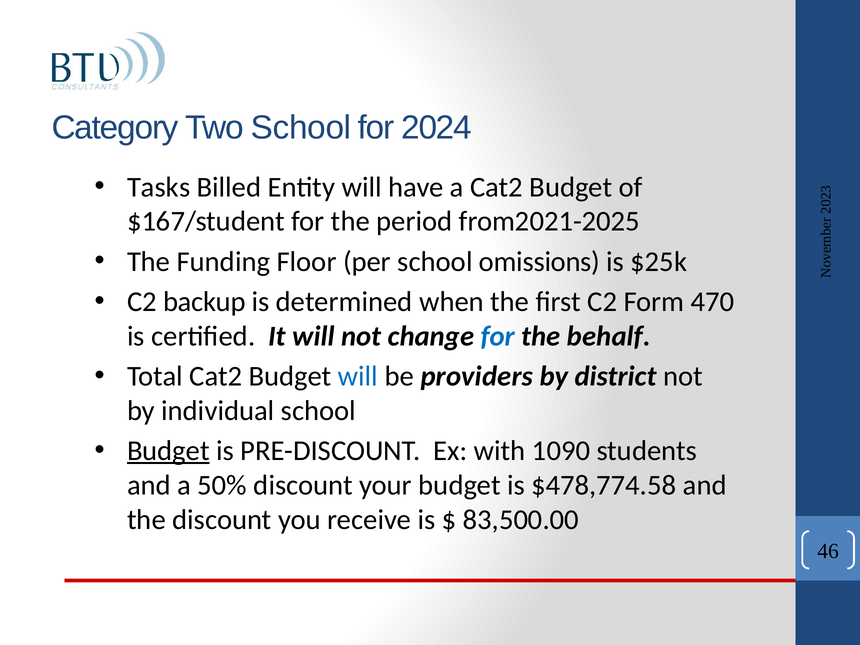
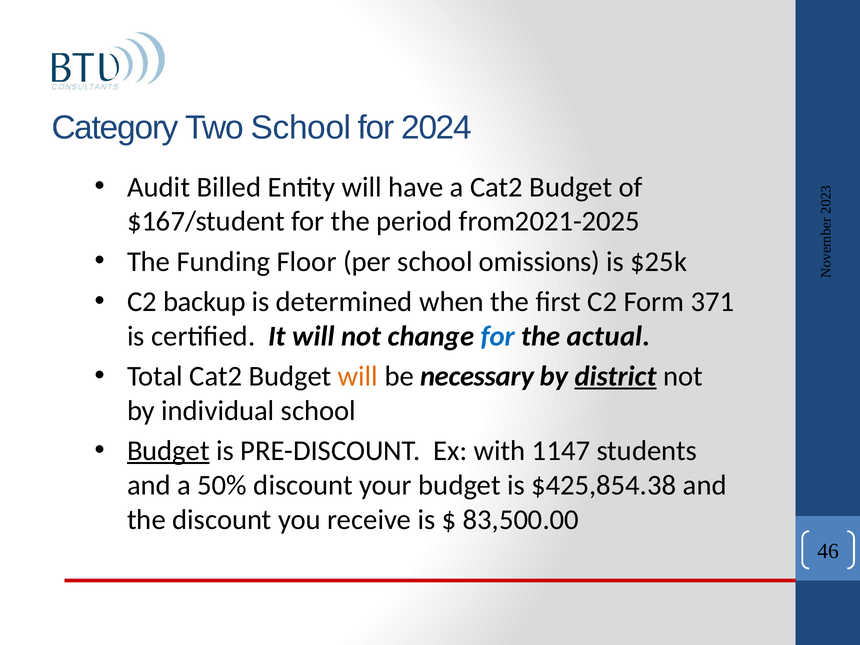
Tasks: Tasks -> Audit
470: 470 -> 371
behalf: behalf -> actual
will at (358, 376) colour: blue -> orange
providers: providers -> necessary
district underline: none -> present
1090: 1090 -> 1147
$478,774.58: $478,774.58 -> $425,854.38
